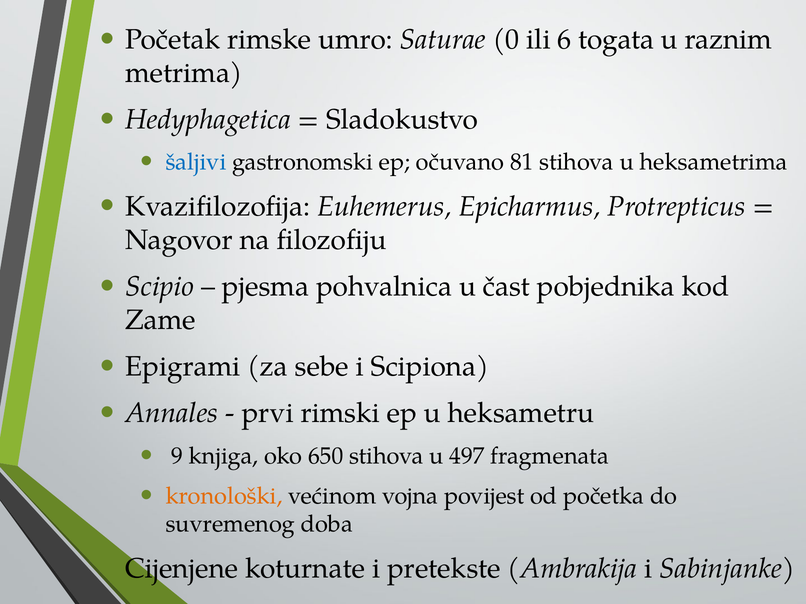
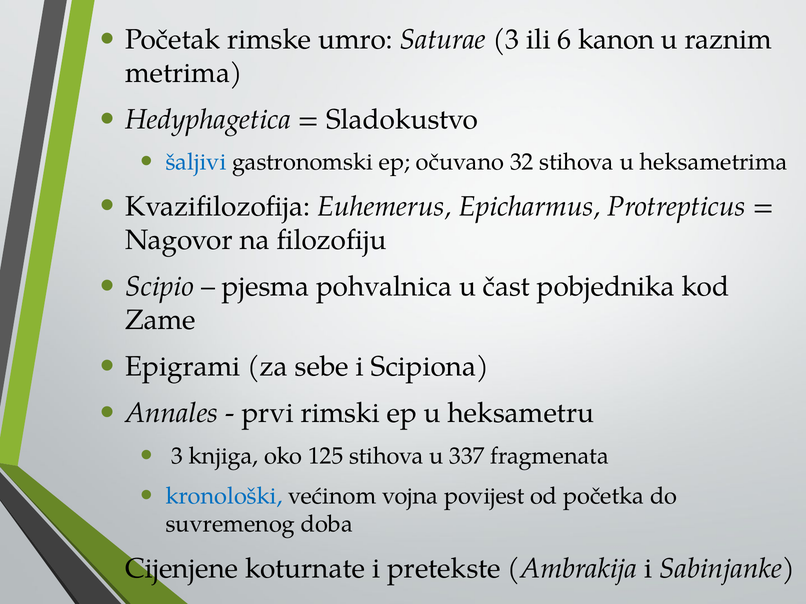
Saturae 0: 0 -> 3
togata: togata -> kanon
81: 81 -> 32
9 at (177, 456): 9 -> 3
650: 650 -> 125
497: 497 -> 337
kronološki colour: orange -> blue
